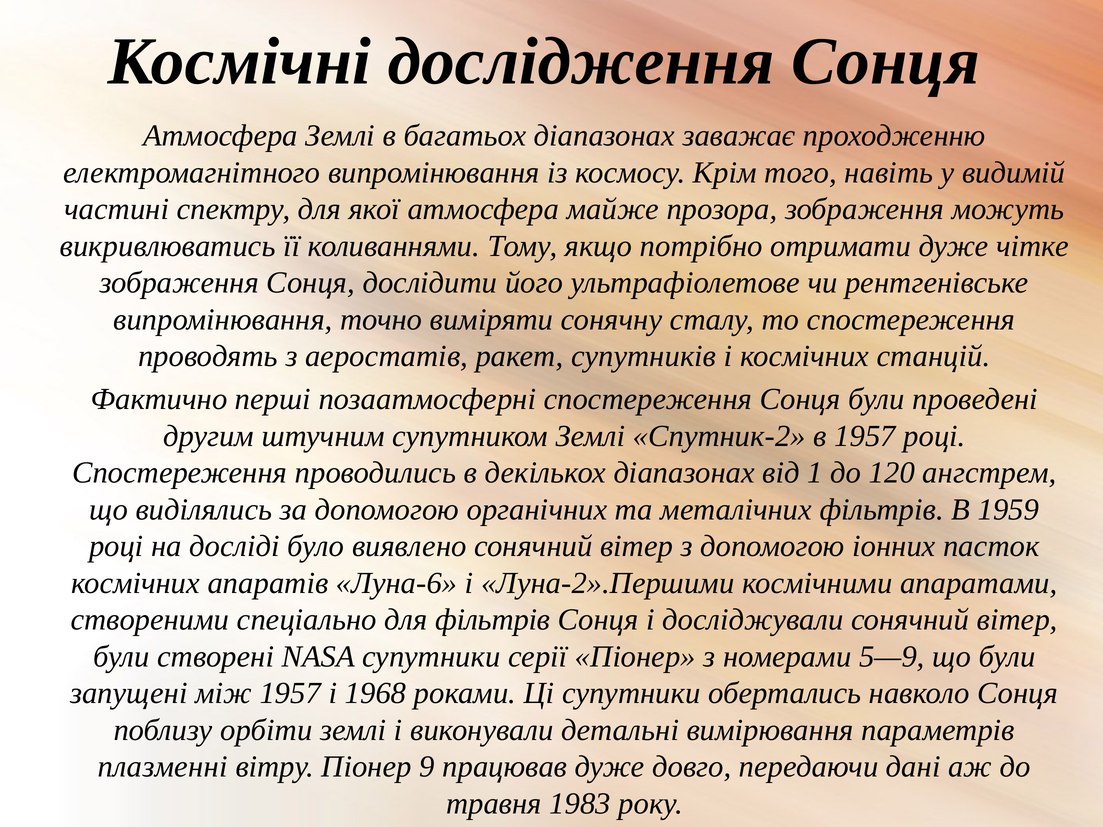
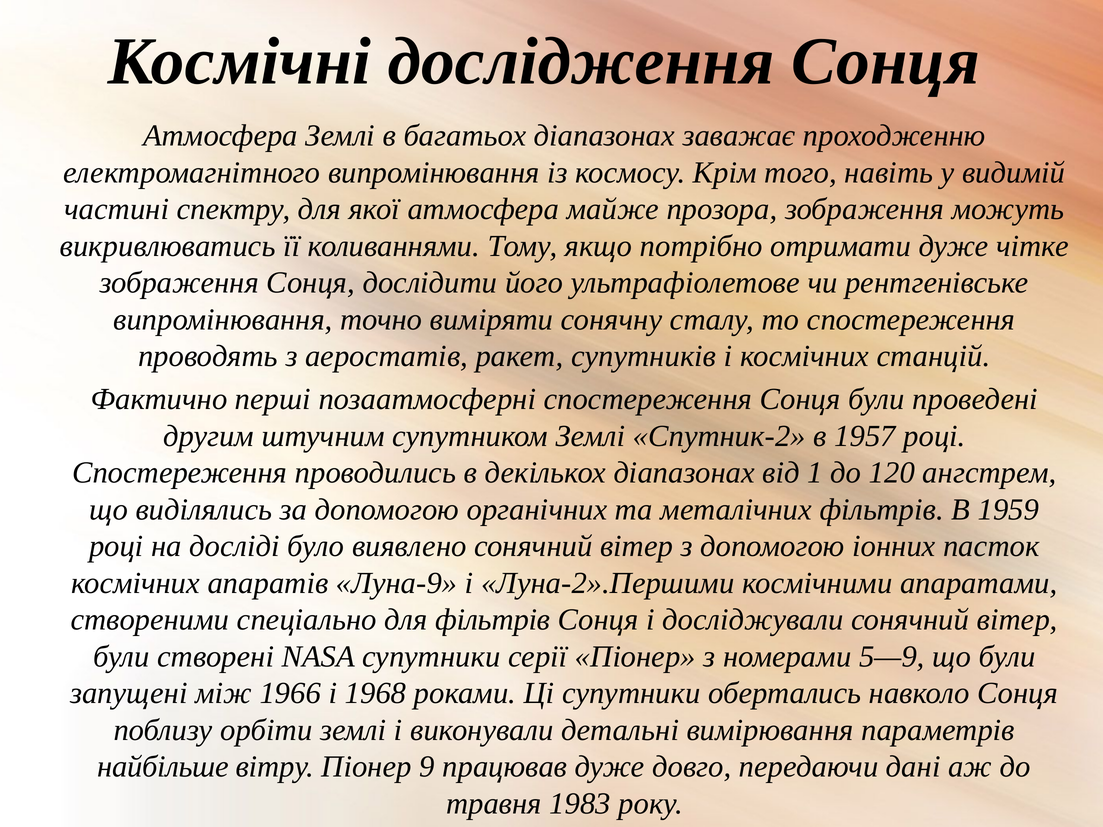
Луна-6: Луна-6 -> Луна-9
між 1957: 1957 -> 1966
плазменні: плазменні -> найбільше
